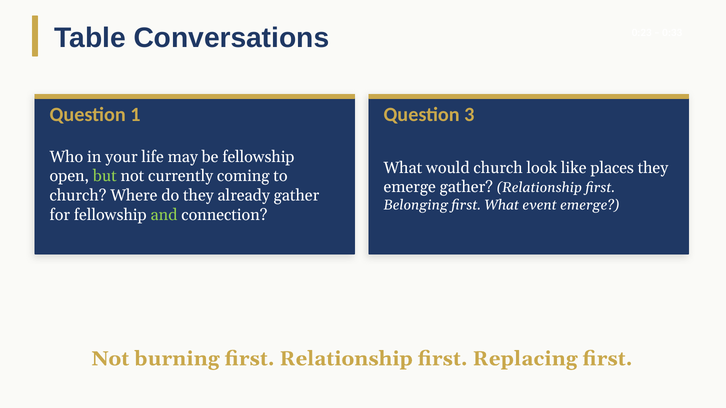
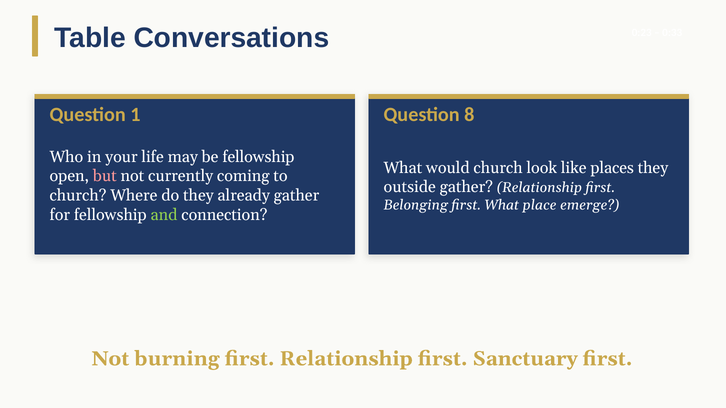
3: 3 -> 8
but colour: light green -> pink
emerge at (410, 187): emerge -> outside
event: event -> place
Replacing: Replacing -> Sanctuary
